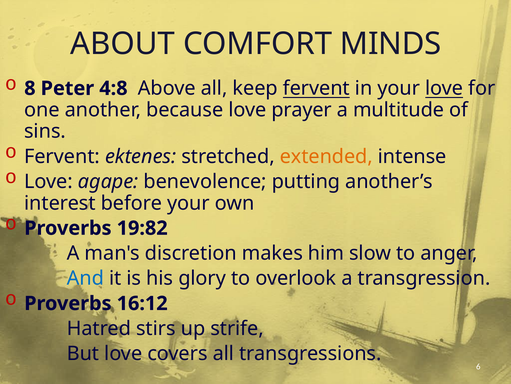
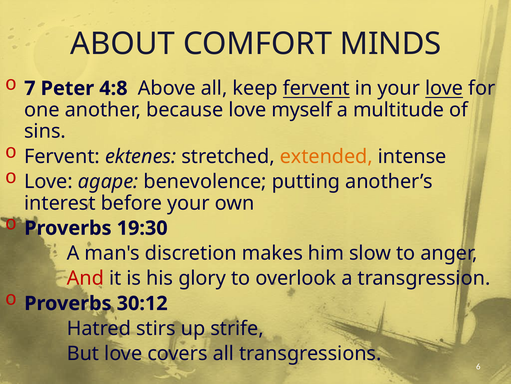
8: 8 -> 7
prayer: prayer -> myself
19:82: 19:82 -> 19:30
And colour: blue -> red
16:12: 16:12 -> 30:12
